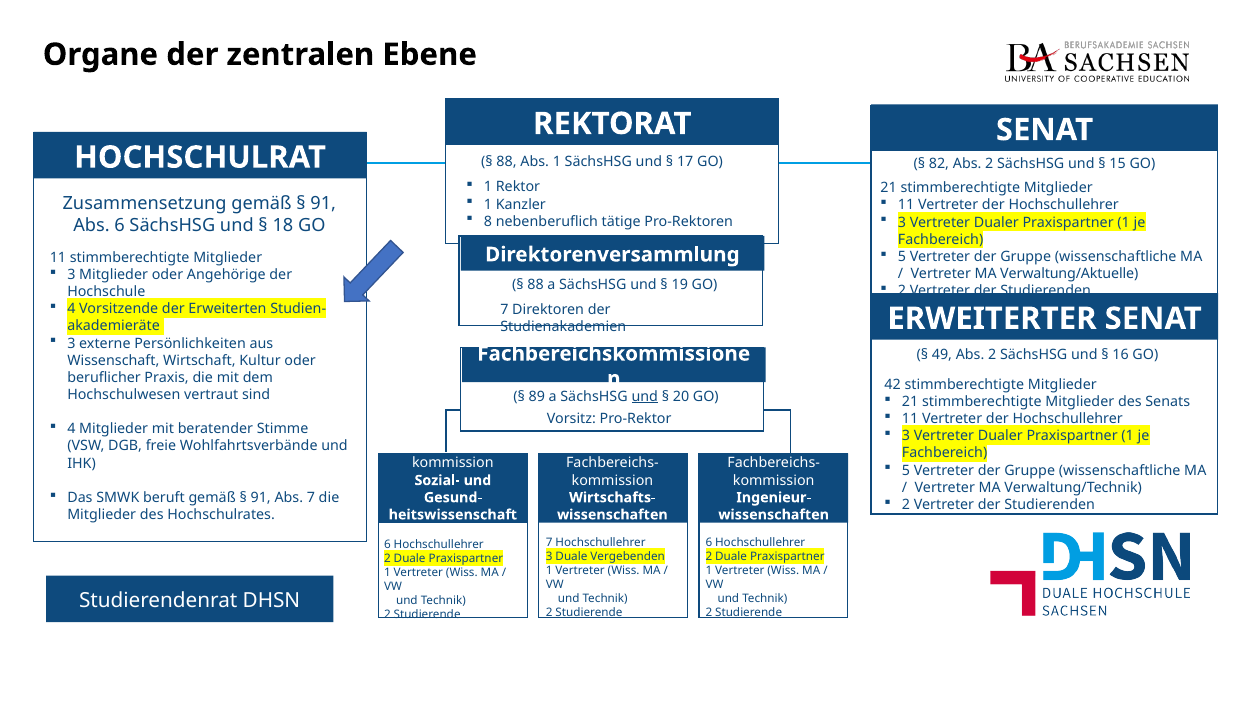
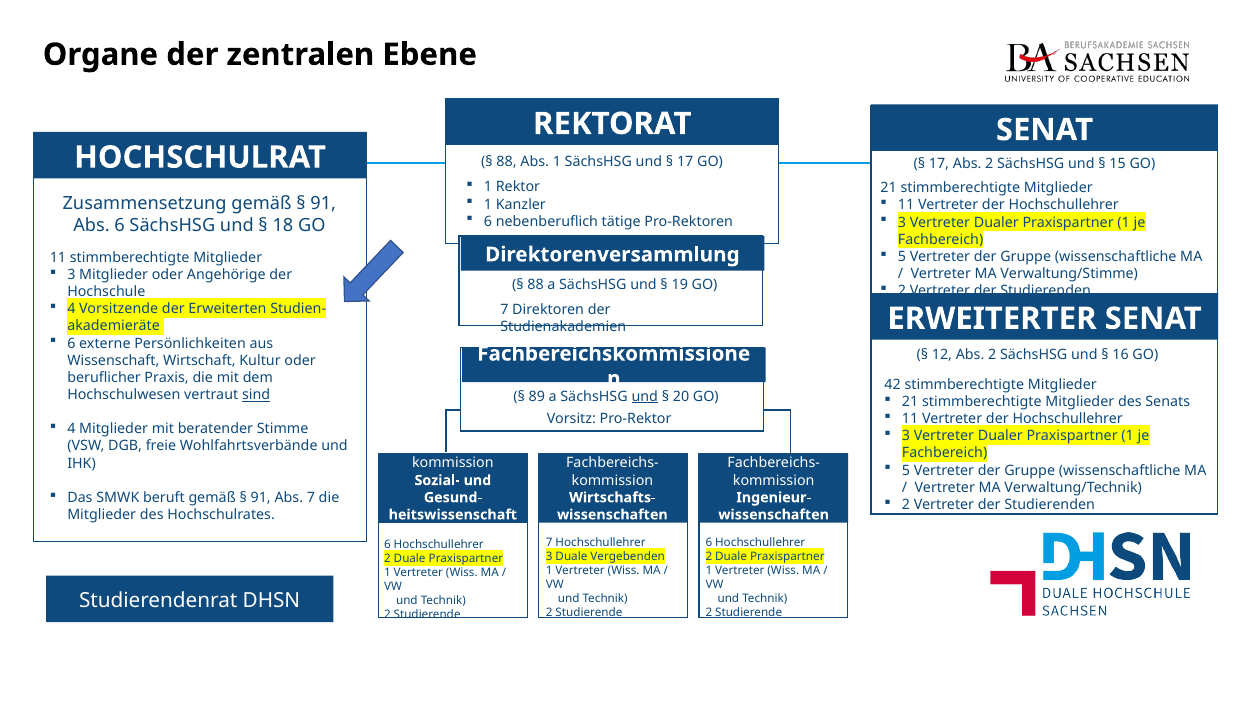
82 at (939, 164): 82 -> 17
8 at (488, 221): 8 -> 6
Verwaltung/Aktuelle: Verwaltung/Aktuelle -> Verwaltung/Stimme
3 at (71, 343): 3 -> 6
49: 49 -> 12
sind underline: none -> present
